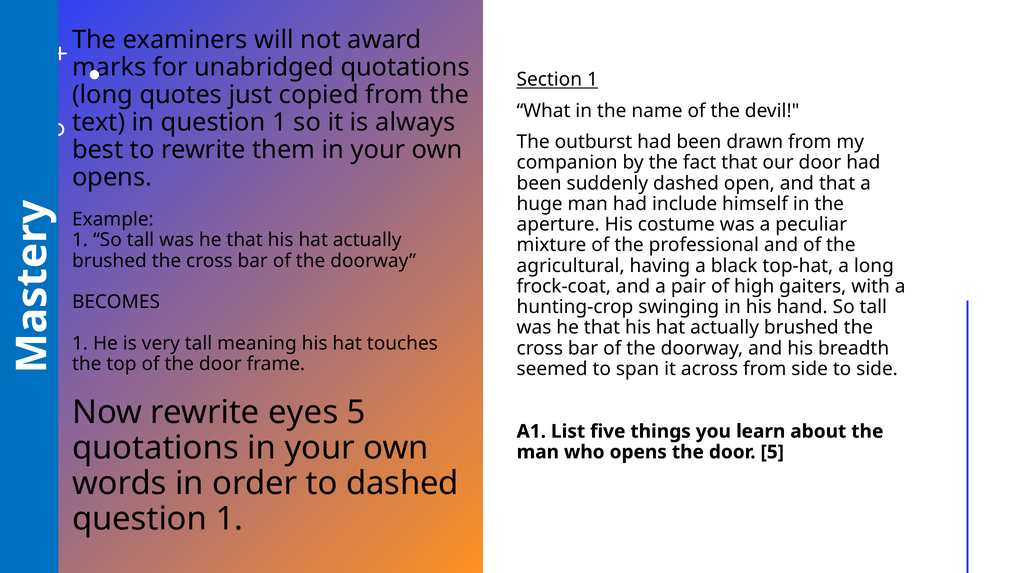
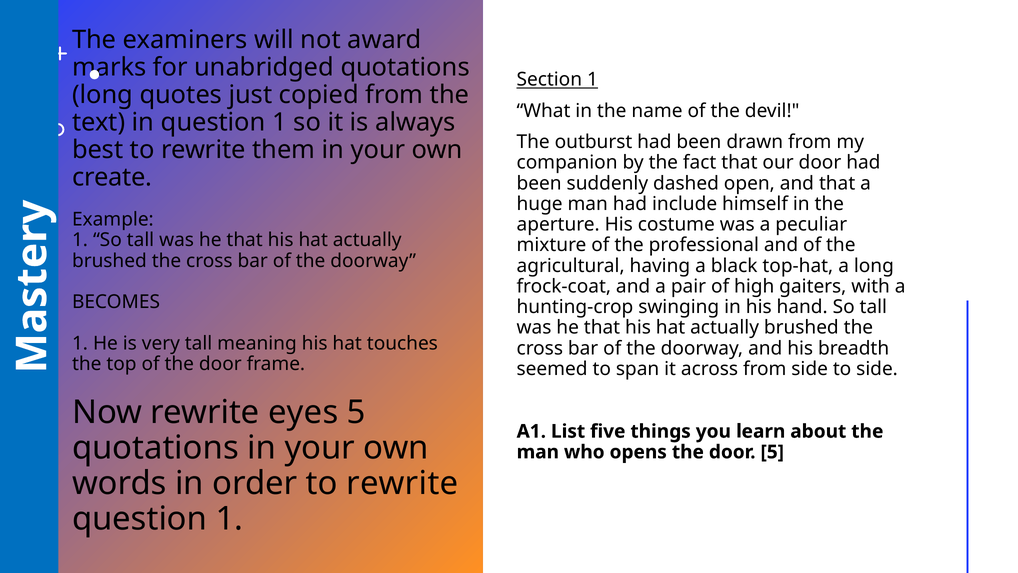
opens at (112, 177): opens -> create
order to dashed: dashed -> rewrite
